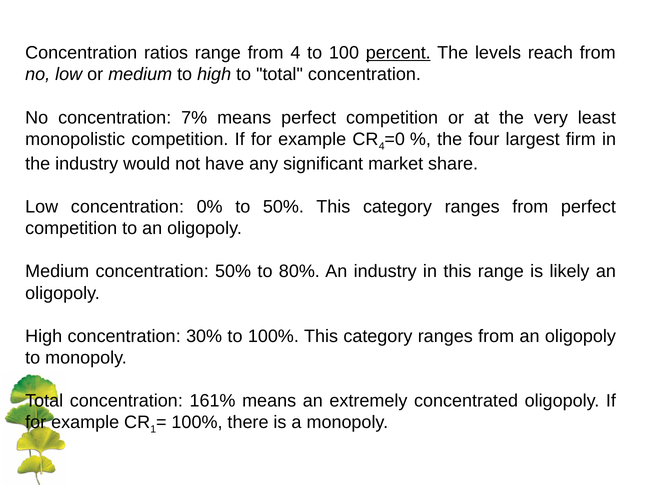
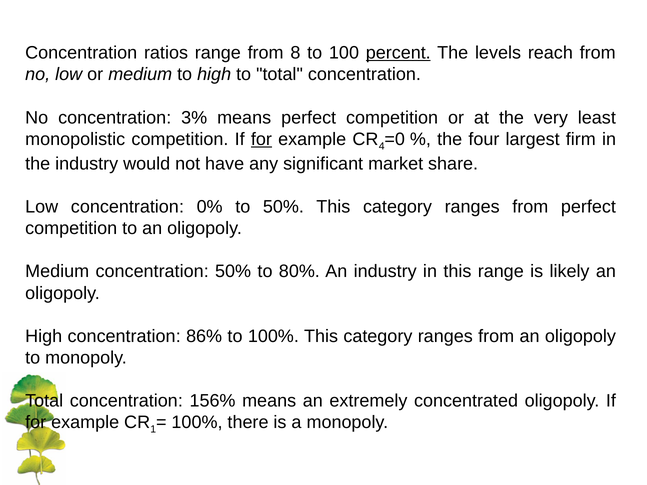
from 4: 4 -> 8
7%: 7% -> 3%
for at (261, 139) underline: none -> present
30%: 30% -> 86%
161%: 161% -> 156%
